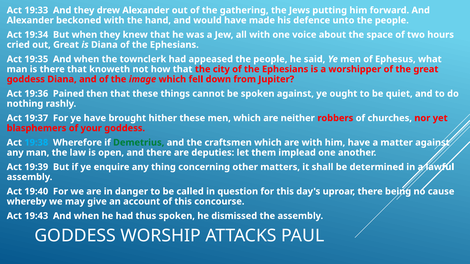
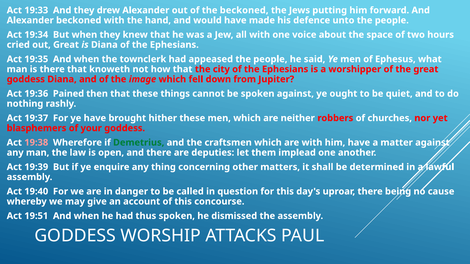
the gathering: gathering -> beckoned
19:38 colour: light blue -> pink
19:43: 19:43 -> 19:51
